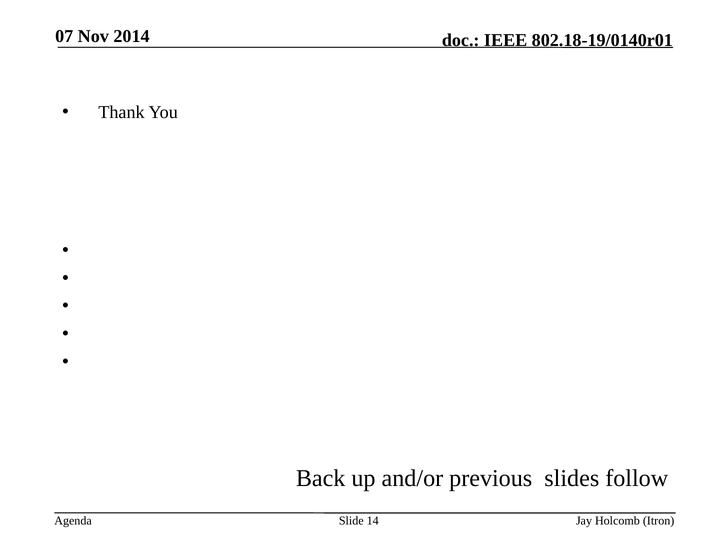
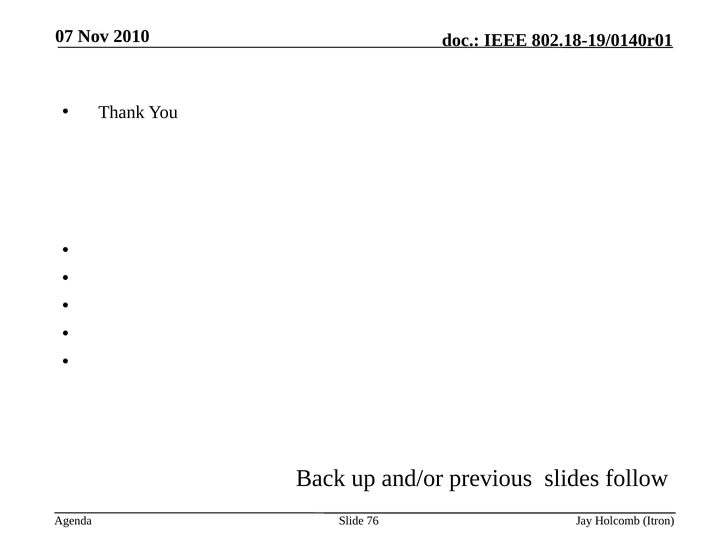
2014: 2014 -> 2010
14: 14 -> 76
